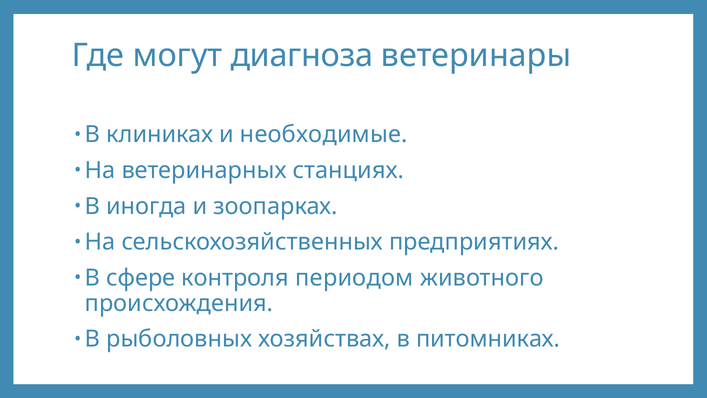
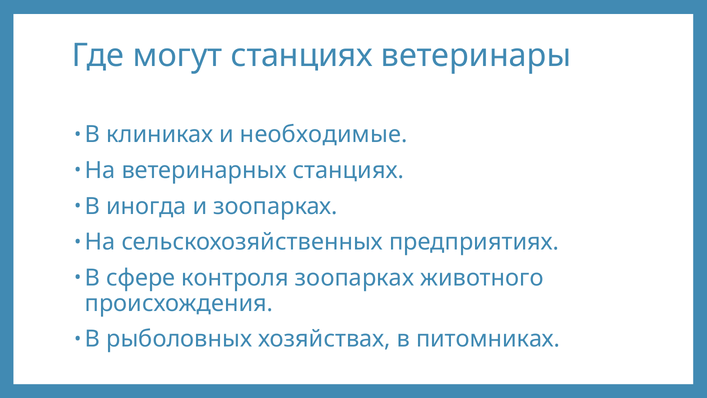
могут диагноза: диагноза -> станциях
контроля периодом: периодом -> зоопарках
